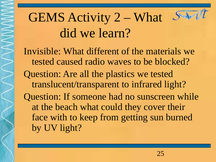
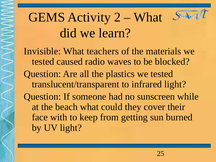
different: different -> teachers
